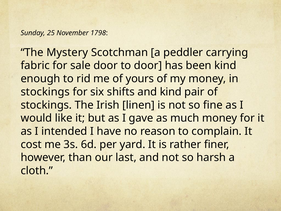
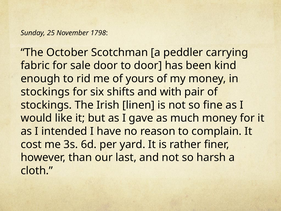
Mystery: Mystery -> October
and kind: kind -> with
